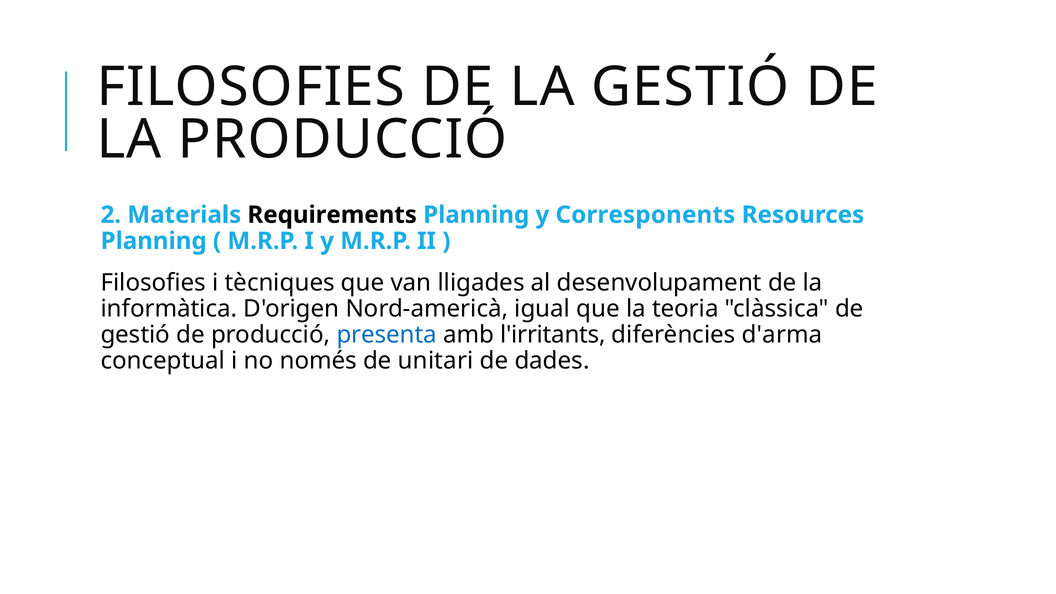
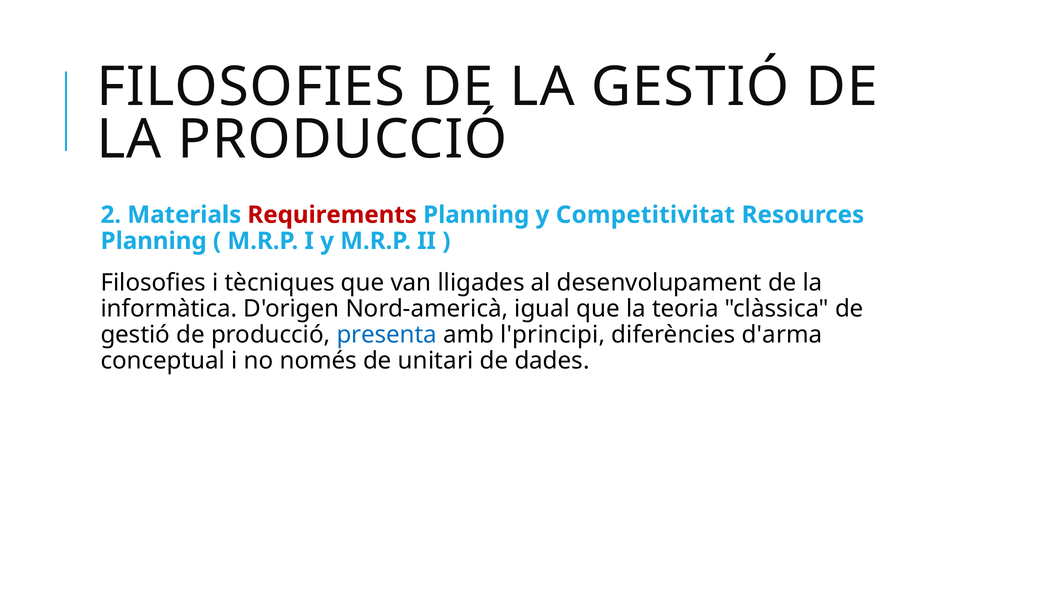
Requirements colour: black -> red
Corresponents: Corresponents -> Competitivitat
l'irritants: l'irritants -> l'principi
